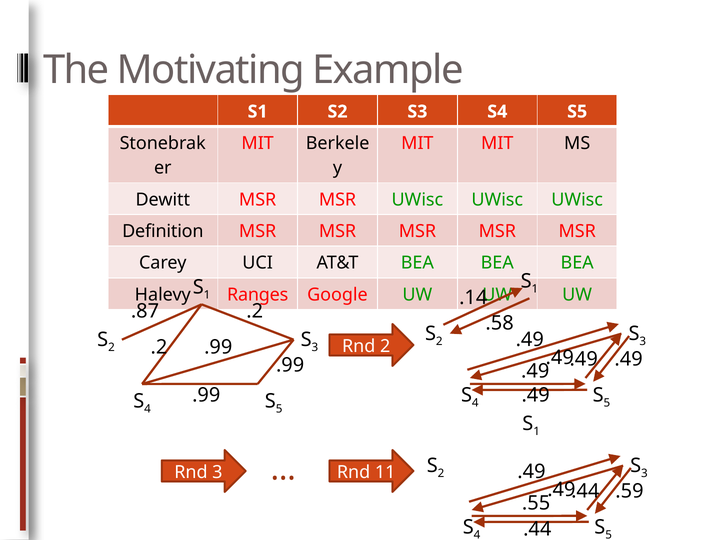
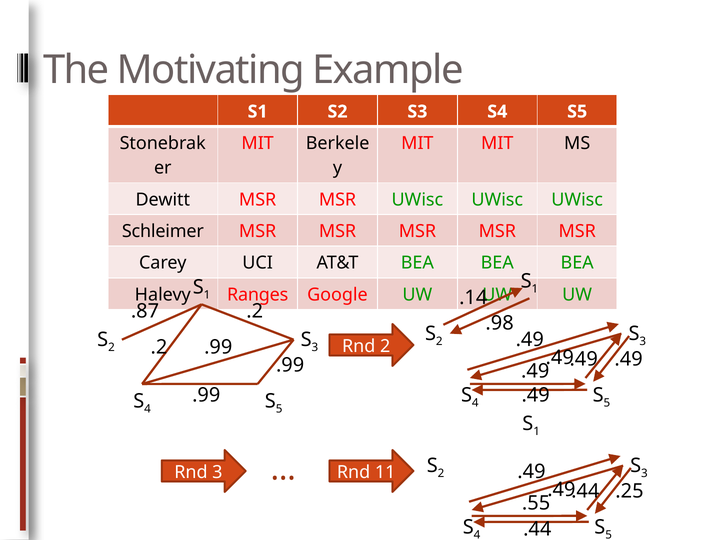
Definition: Definition -> Schleimer
.58: .58 -> .98
.59: .59 -> .25
